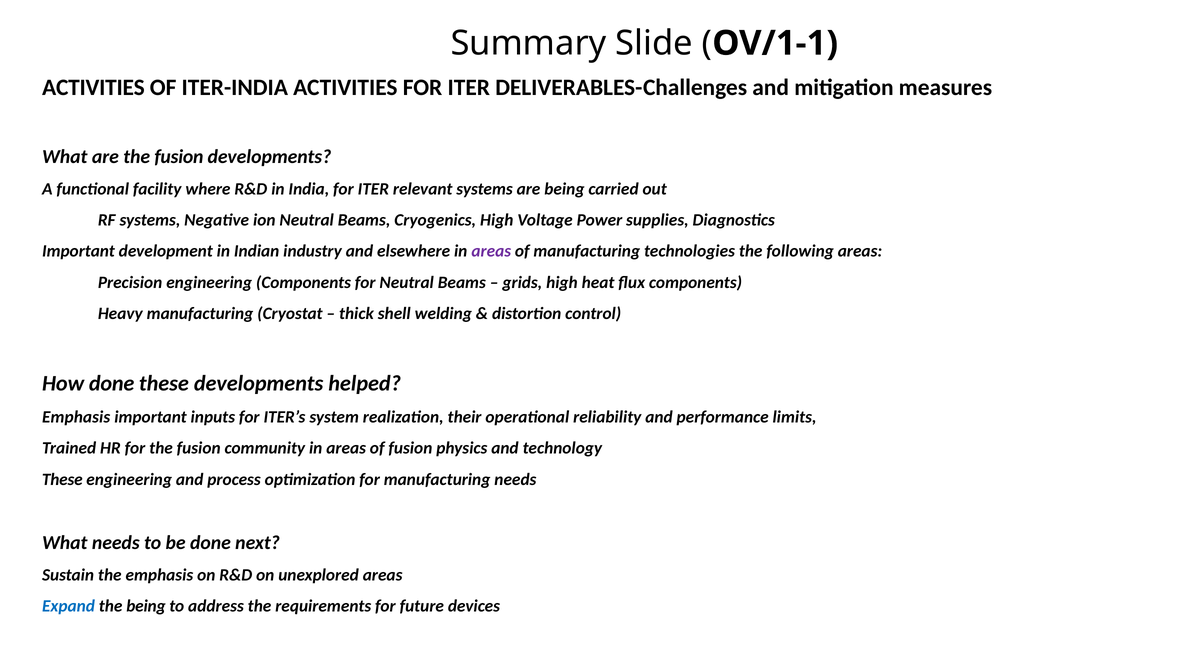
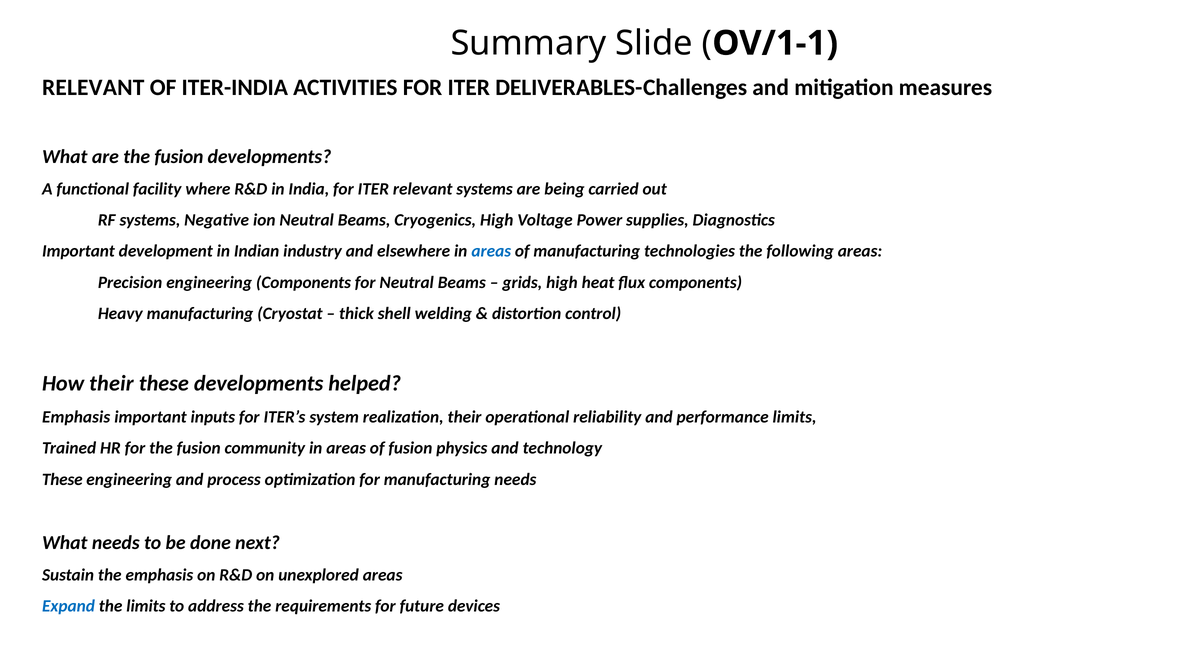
ACTIVITIES at (93, 87): ACTIVITIES -> RELEVANT
areas at (491, 251) colour: purple -> blue
How done: done -> their
the being: being -> limits
